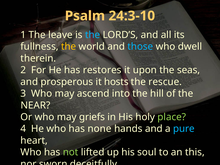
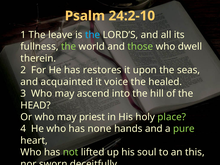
24:3-10: 24:3-10 -> 24:2-10
the at (69, 47) colour: yellow -> light green
those colour: light blue -> light green
prosperous: prosperous -> acquainted
hosts: hosts -> voice
rescue: rescue -> healed
NEAR: NEAR -> HEAD
griefs: griefs -> priest
pure colour: light blue -> light green
